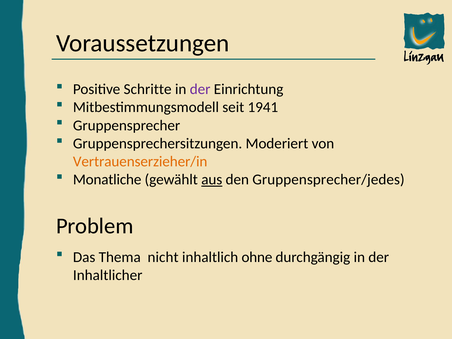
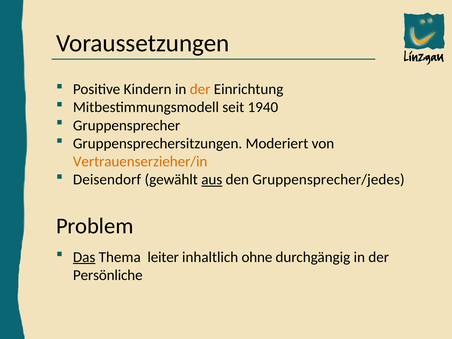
Schritte: Schritte -> Kindern
der at (200, 89) colour: purple -> orange
1941: 1941 -> 1940
Monatliche: Monatliche -> Deisendorf
Das underline: none -> present
nicht: nicht -> leiter
Inhaltlicher: Inhaltlicher -> Persönliche
